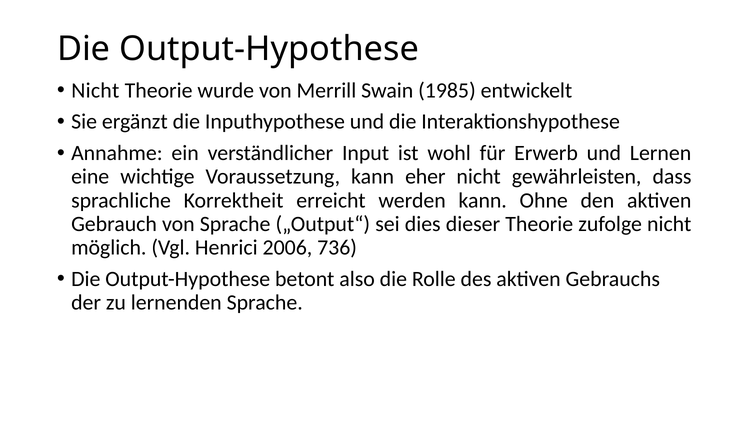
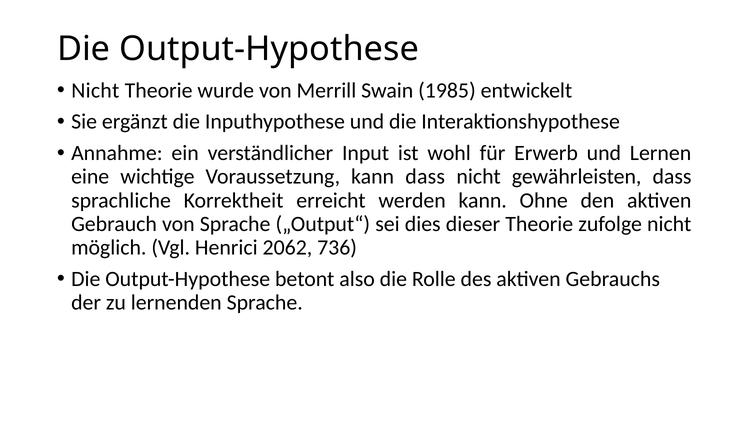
kann eher: eher -> dass
2006: 2006 -> 2062
